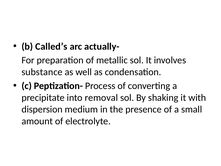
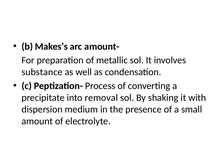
Called’s: Called’s -> Makes’s
actually-: actually- -> amount-
